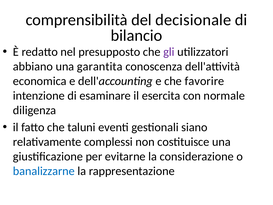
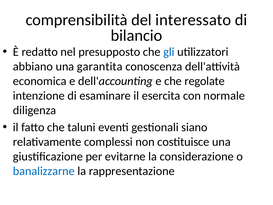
decisionale: decisionale -> interessato
gli colour: purple -> blue
favorire: favorire -> regolate
